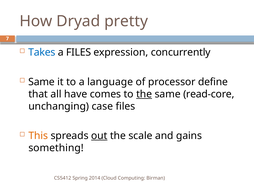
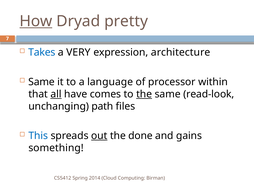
How underline: none -> present
a FILES: FILES -> VERY
concurrently: concurrently -> architecture
define: define -> within
all underline: none -> present
read-core: read-core -> read-look
case: case -> path
This colour: orange -> blue
scale: scale -> done
